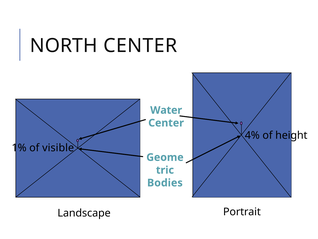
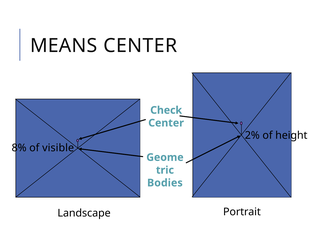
NORTH: NORTH -> MEANS
Water: Water -> Check
4%: 4% -> 2%
1%: 1% -> 8%
